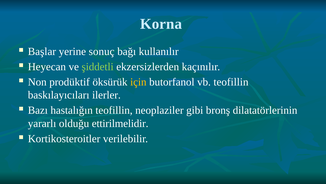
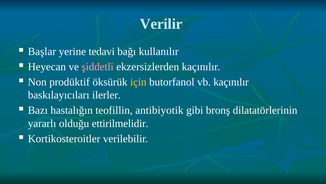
Korna: Korna -> Verilir
sonuç: sonuç -> tedavi
şiddetli colour: light green -> pink
vb teofillin: teofillin -> kaçınılır
neoplaziler: neoplaziler -> antibiyotik
